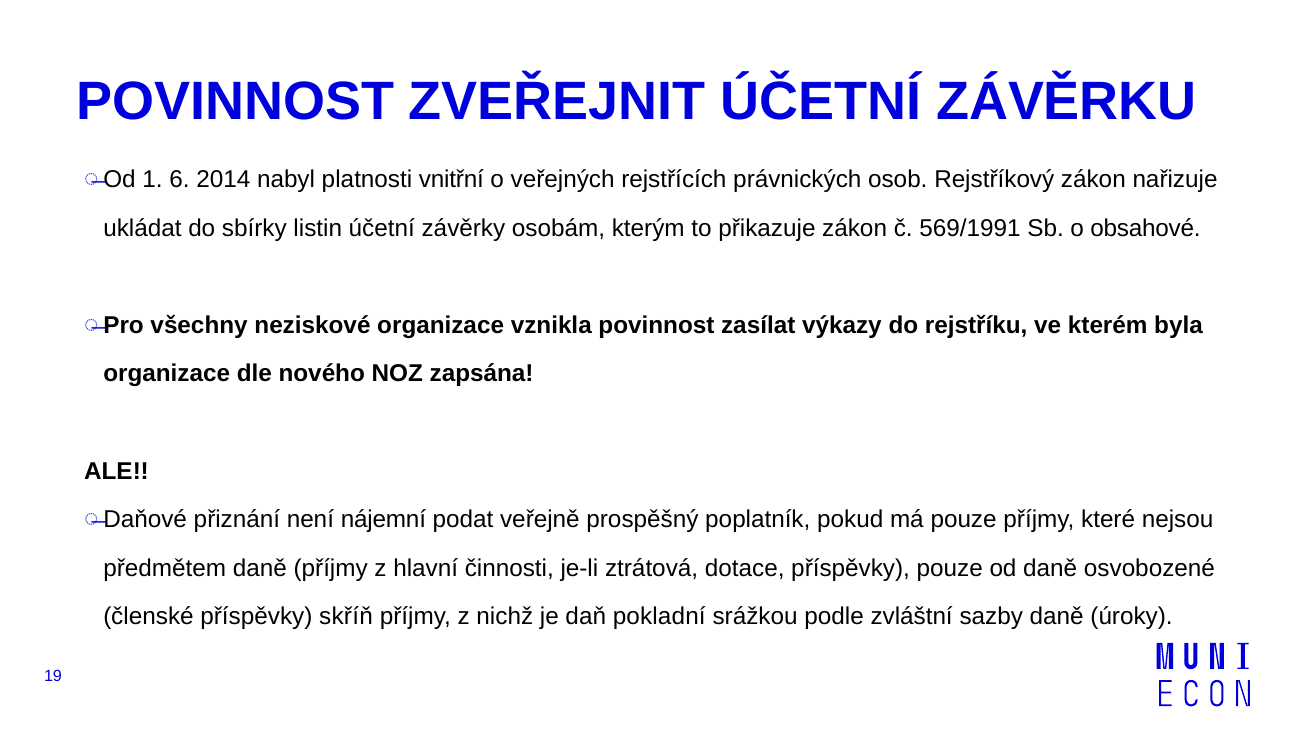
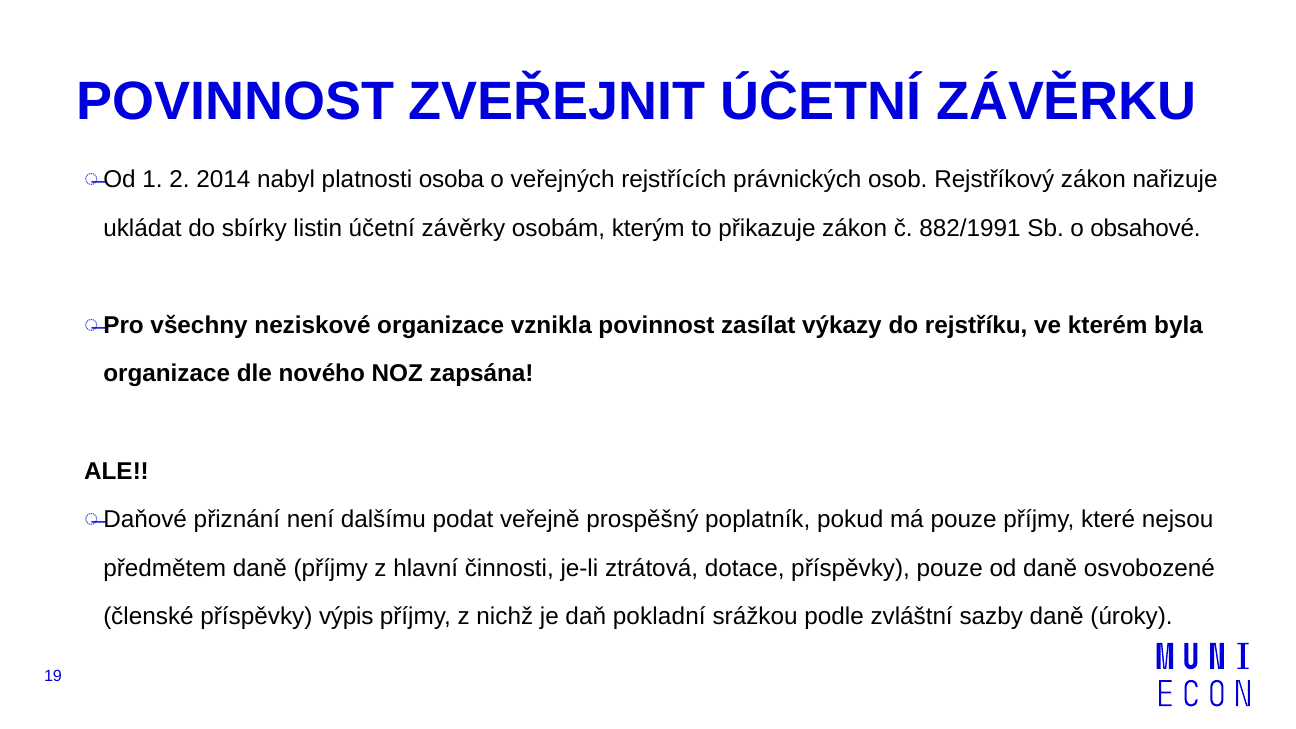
6: 6 -> 2
vnitřní: vnitřní -> osoba
569/1991: 569/1991 -> 882/1991
nájemní: nájemní -> dalšímu
skříň: skříň -> výpis
